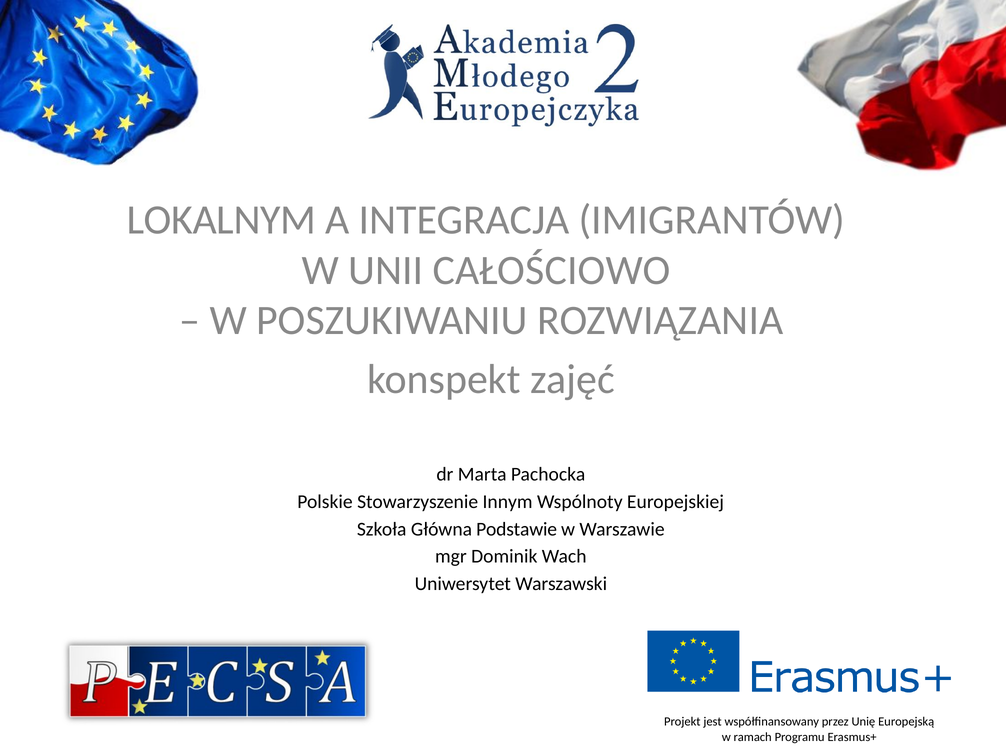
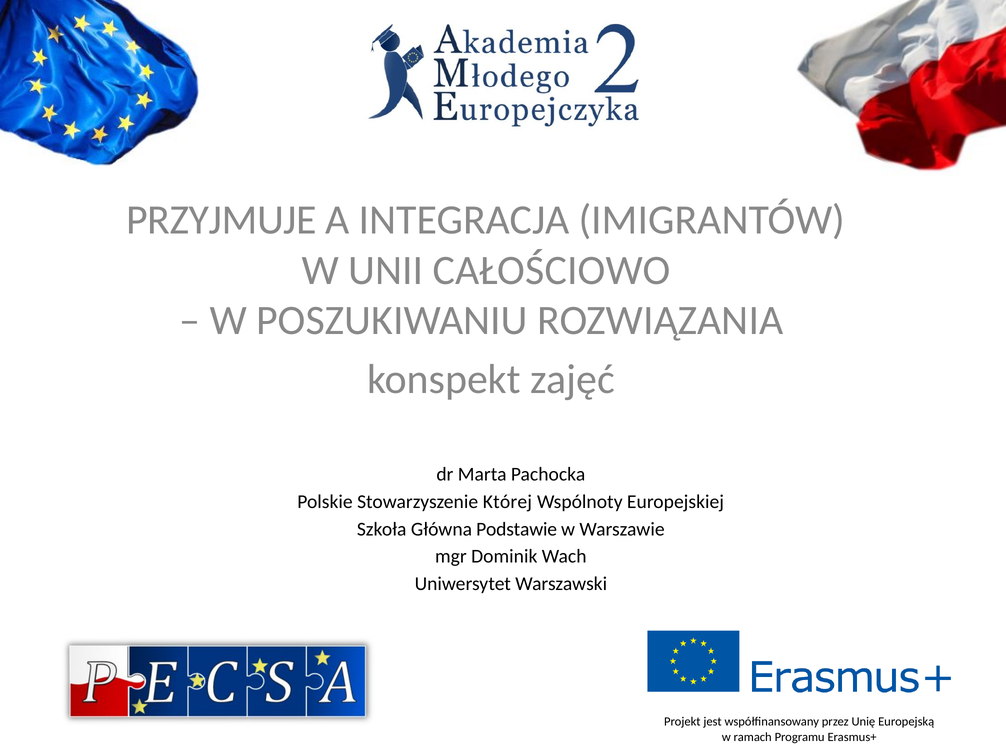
LOKALNYM: LOKALNYM -> PRZYJMUJE
Innym: Innym -> Której
